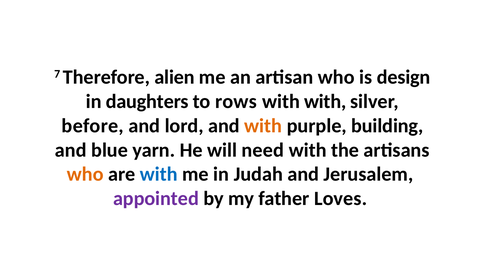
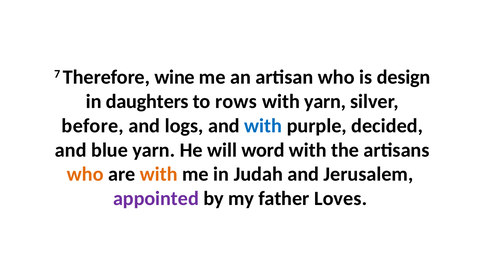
alien: alien -> wine
with with: with -> yarn
lord: lord -> logs
with at (263, 126) colour: orange -> blue
building: building -> decided
need: need -> word
with at (159, 174) colour: blue -> orange
